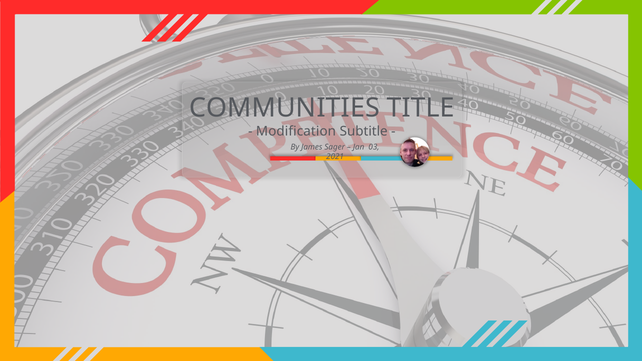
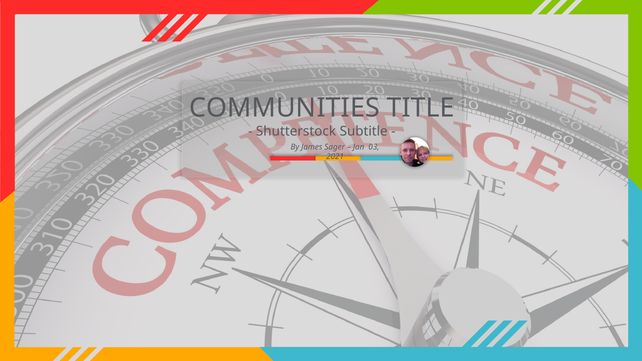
Modification: Modification -> Shutterstock
